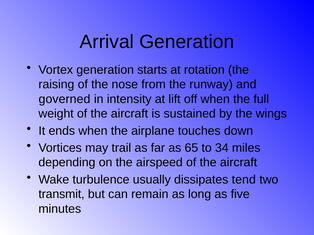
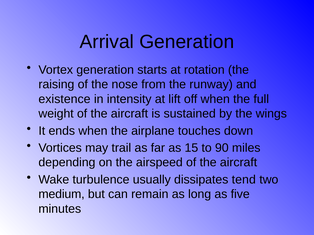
governed: governed -> existence
65: 65 -> 15
34: 34 -> 90
transmit: transmit -> medium
